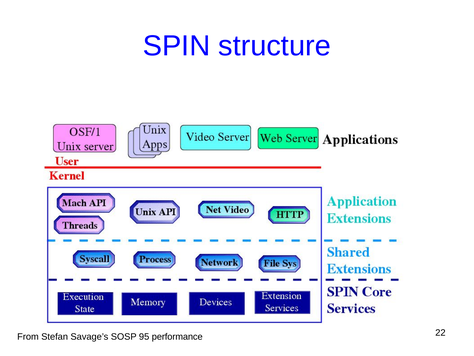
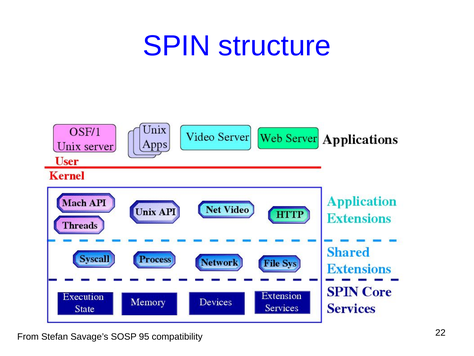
performance: performance -> compatibility
